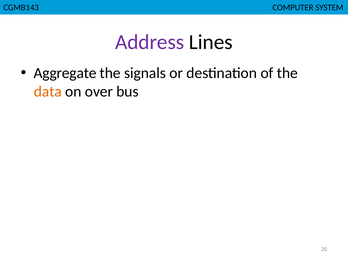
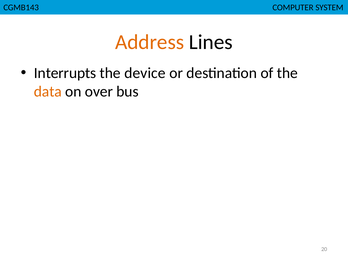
Address colour: purple -> orange
Aggregate: Aggregate -> Interrupts
signals: signals -> device
